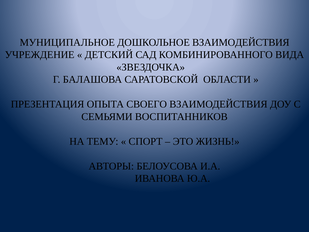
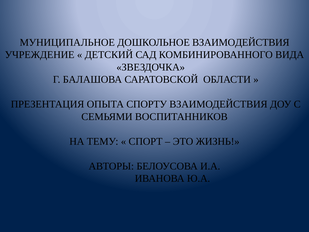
СВОЕГО: СВОЕГО -> СПОРТУ
